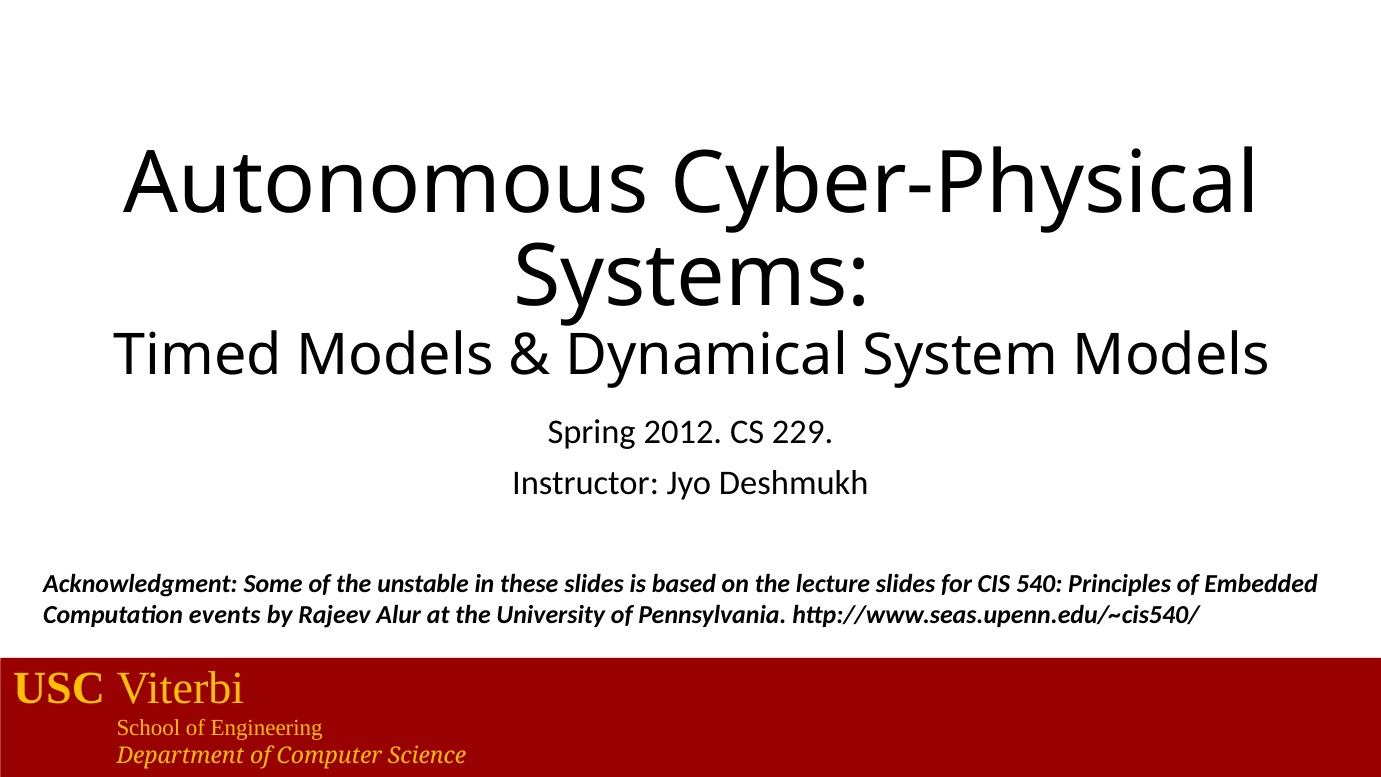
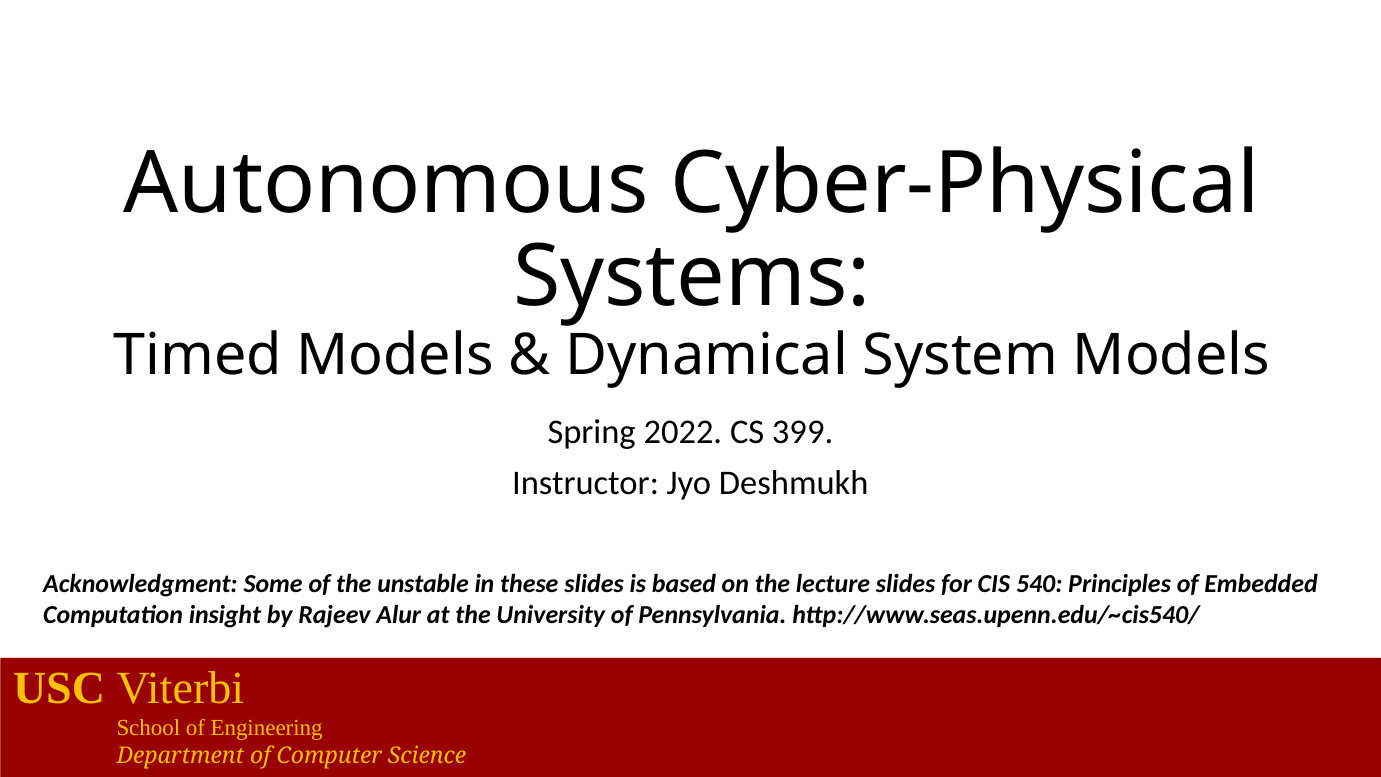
2012: 2012 -> 2022
229: 229 -> 399
events: events -> insight
